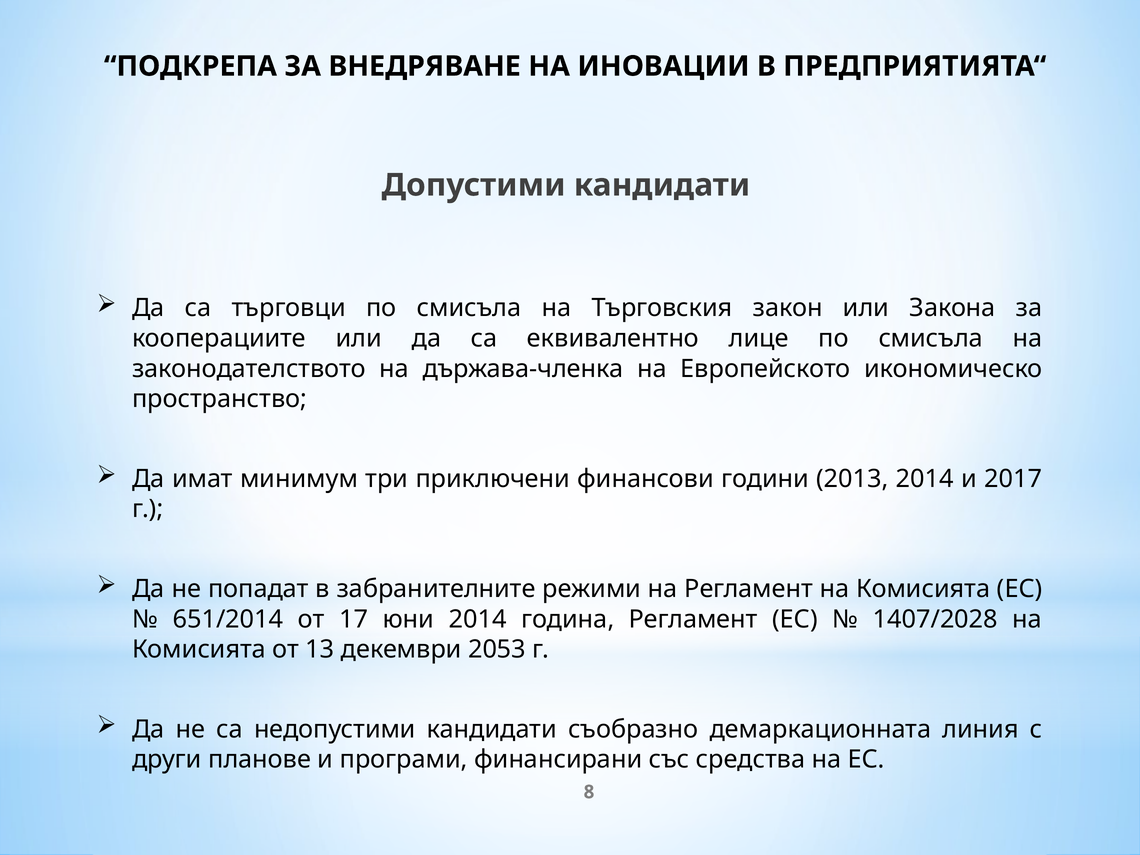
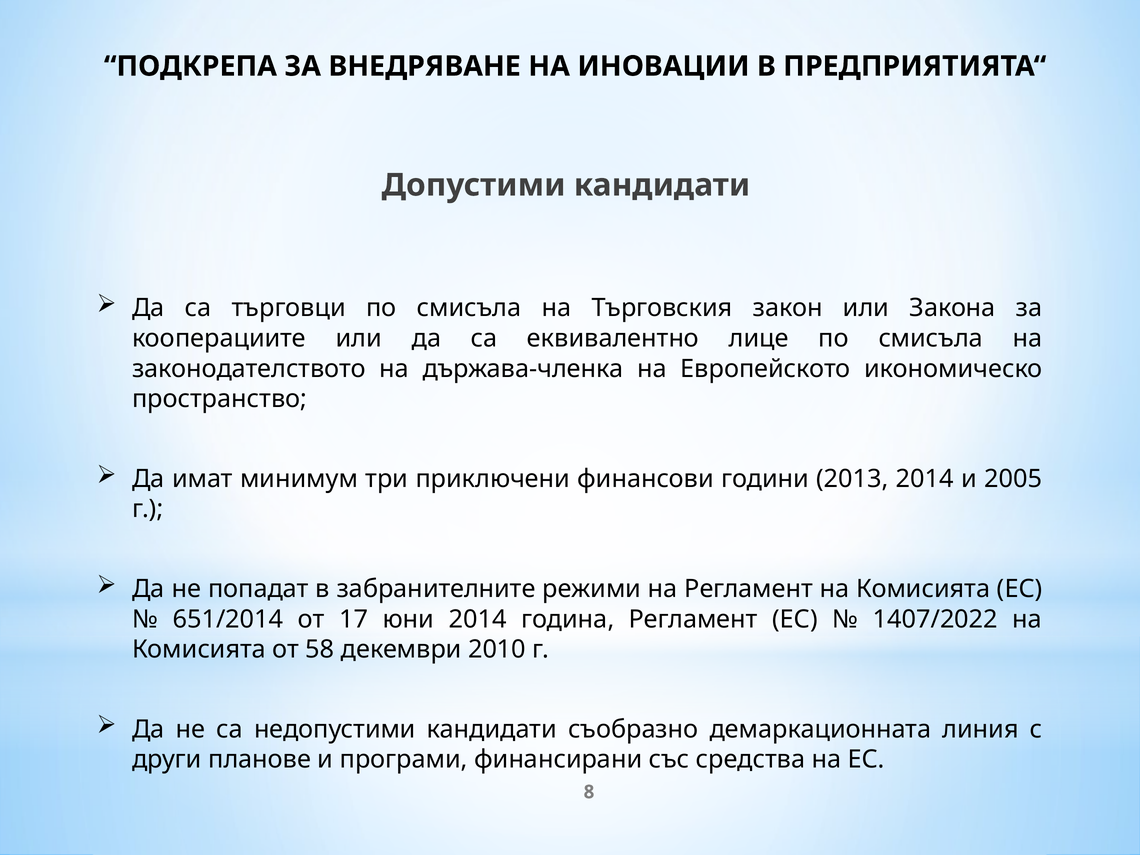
2017: 2017 -> 2005
1407/2028: 1407/2028 -> 1407/2022
13: 13 -> 58
2053: 2053 -> 2010
